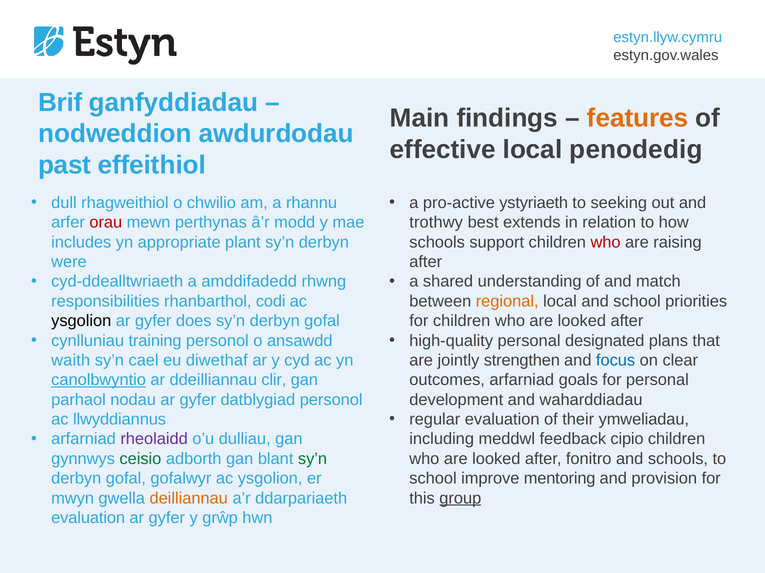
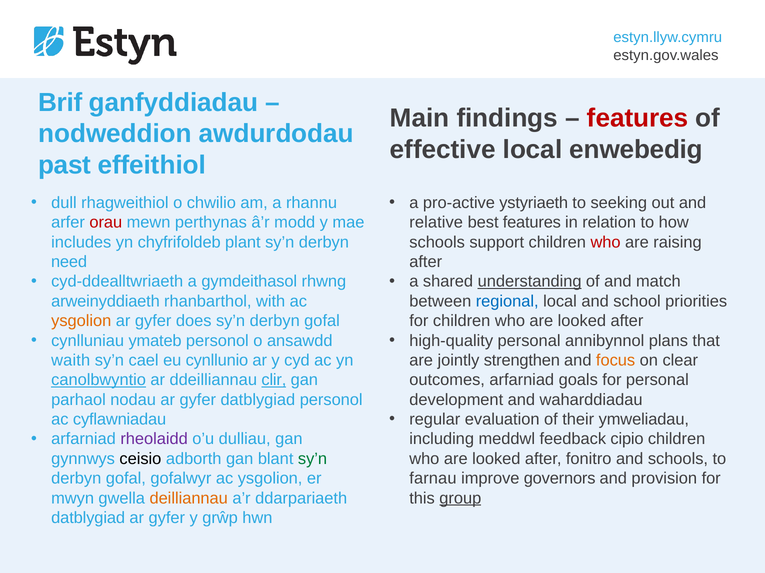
features at (638, 118) colour: orange -> red
penodedig: penodedig -> enwebedig
trothwy: trothwy -> relative
best extends: extends -> features
appropriate: appropriate -> chyfrifoldeb
were: were -> need
amddifadedd: amddifadedd -> gymdeithasol
understanding underline: none -> present
responsibilities: responsibilities -> arweinyddiaeth
codi: codi -> with
regional colour: orange -> blue
ysgolion at (81, 321) colour: black -> orange
training: training -> ymateb
designated: designated -> annibynnol
diwethaf: diwethaf -> cynllunio
focus colour: blue -> orange
clir underline: none -> present
llwyddiannus: llwyddiannus -> cyflawniadau
ceisio colour: green -> black
school at (433, 479): school -> farnau
mentoring: mentoring -> governors
evaluation at (88, 518): evaluation -> datblygiad
